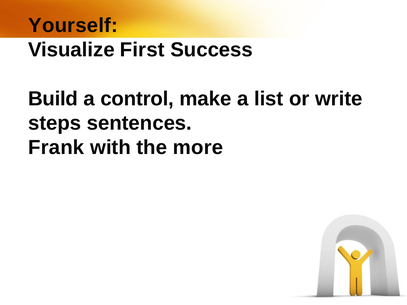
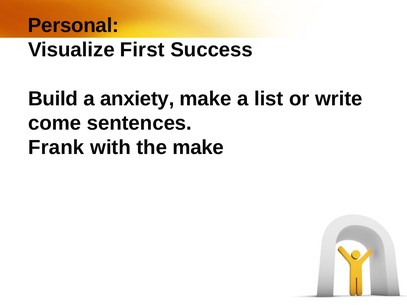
Yourself: Yourself -> Personal
control: control -> anxiety
steps: steps -> come
the more: more -> make
